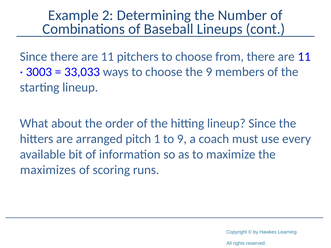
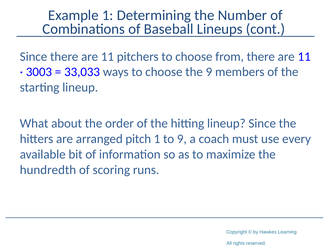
Example 2: 2 -> 1
maximizes: maximizes -> hundredth
